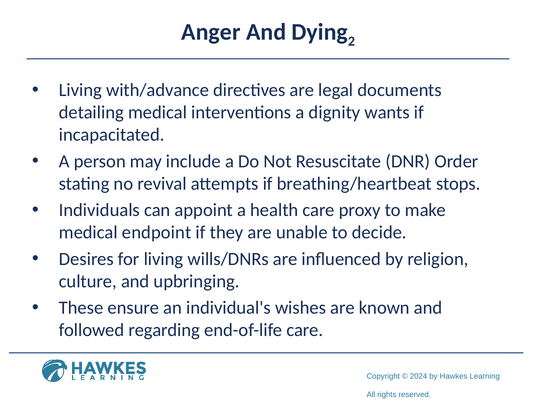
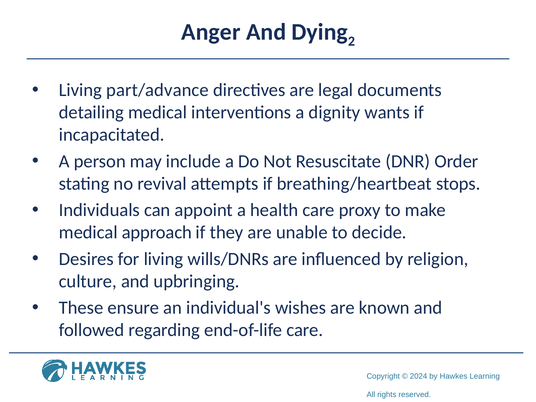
with/advance: with/advance -> part/advance
endpoint: endpoint -> approach
